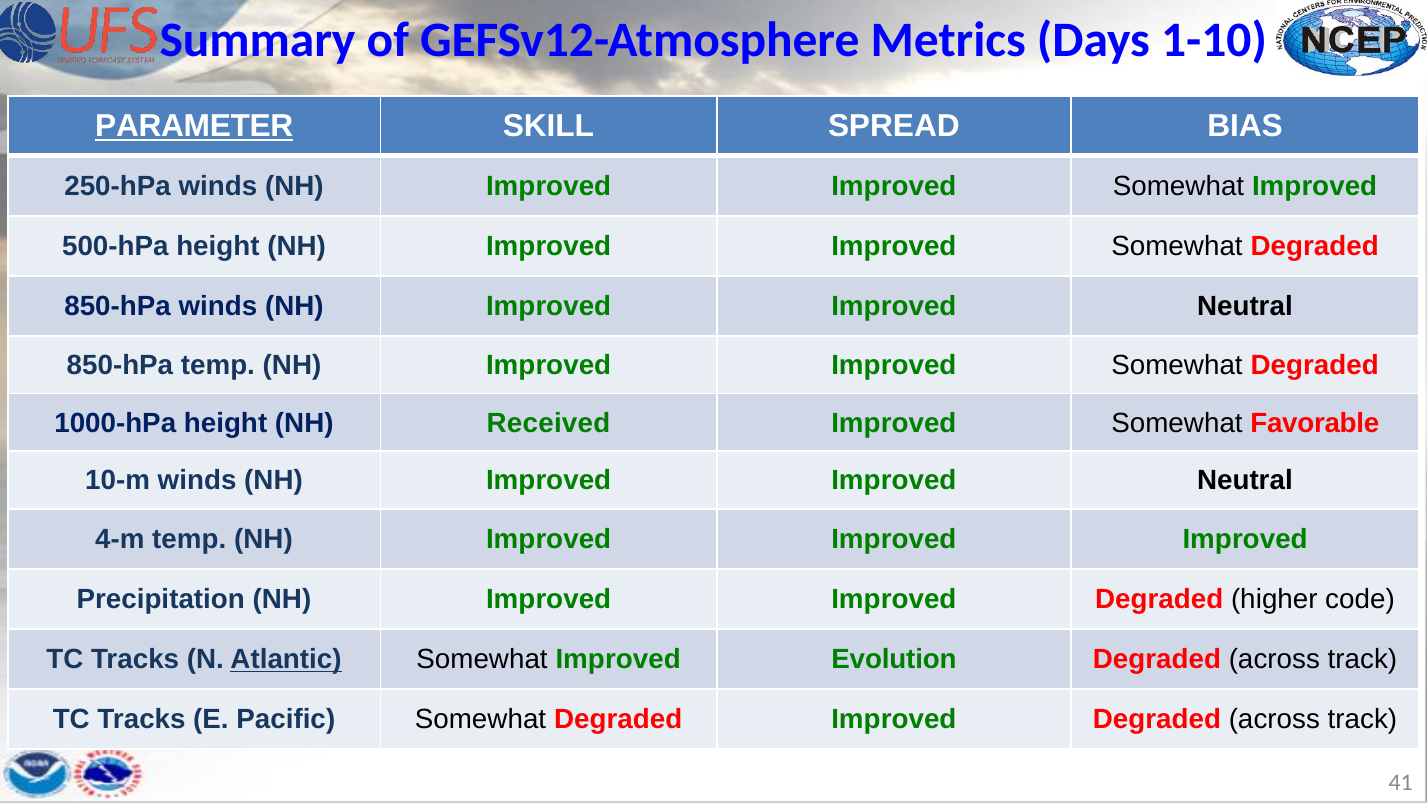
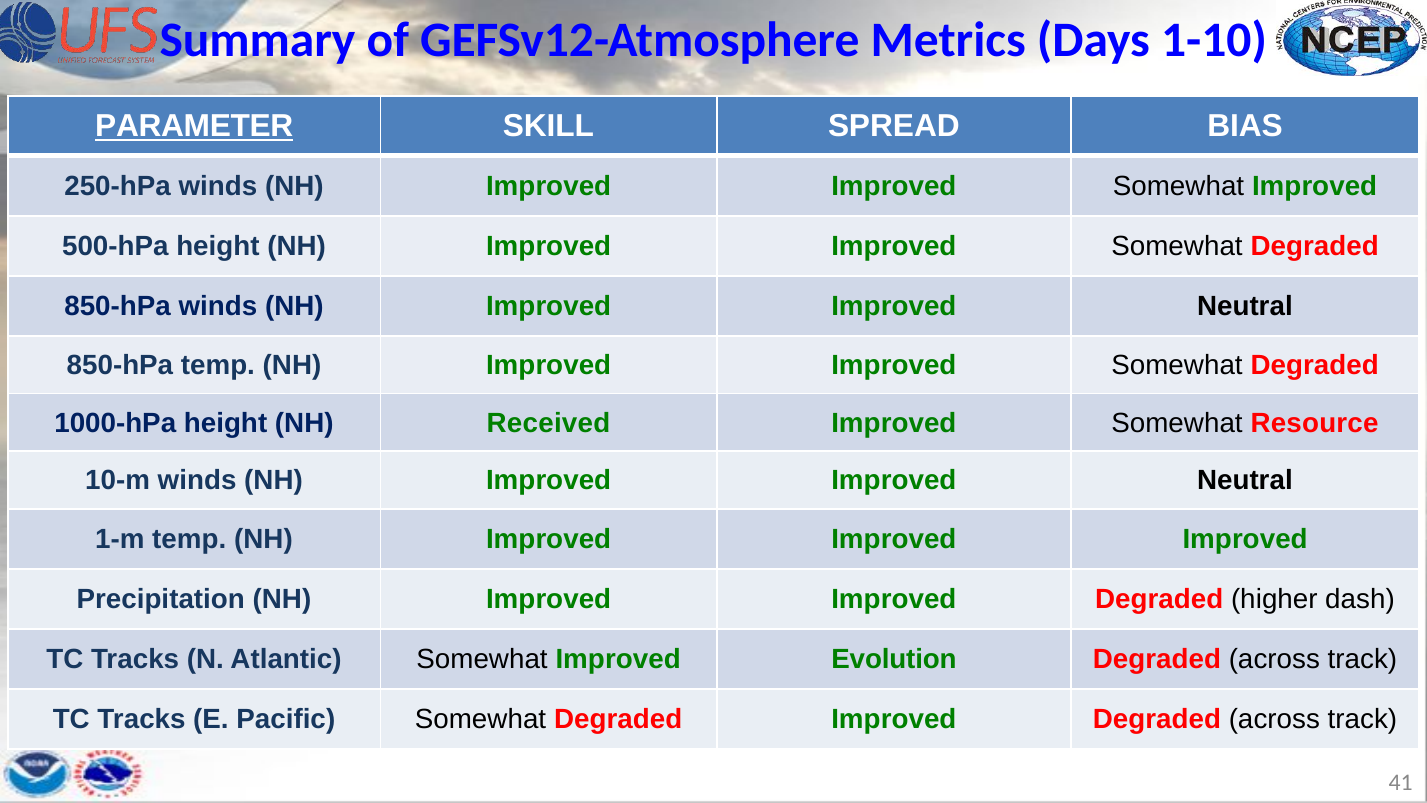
Favorable: Favorable -> Resource
4-m: 4-m -> 1-m
code: code -> dash
Atlantic underline: present -> none
